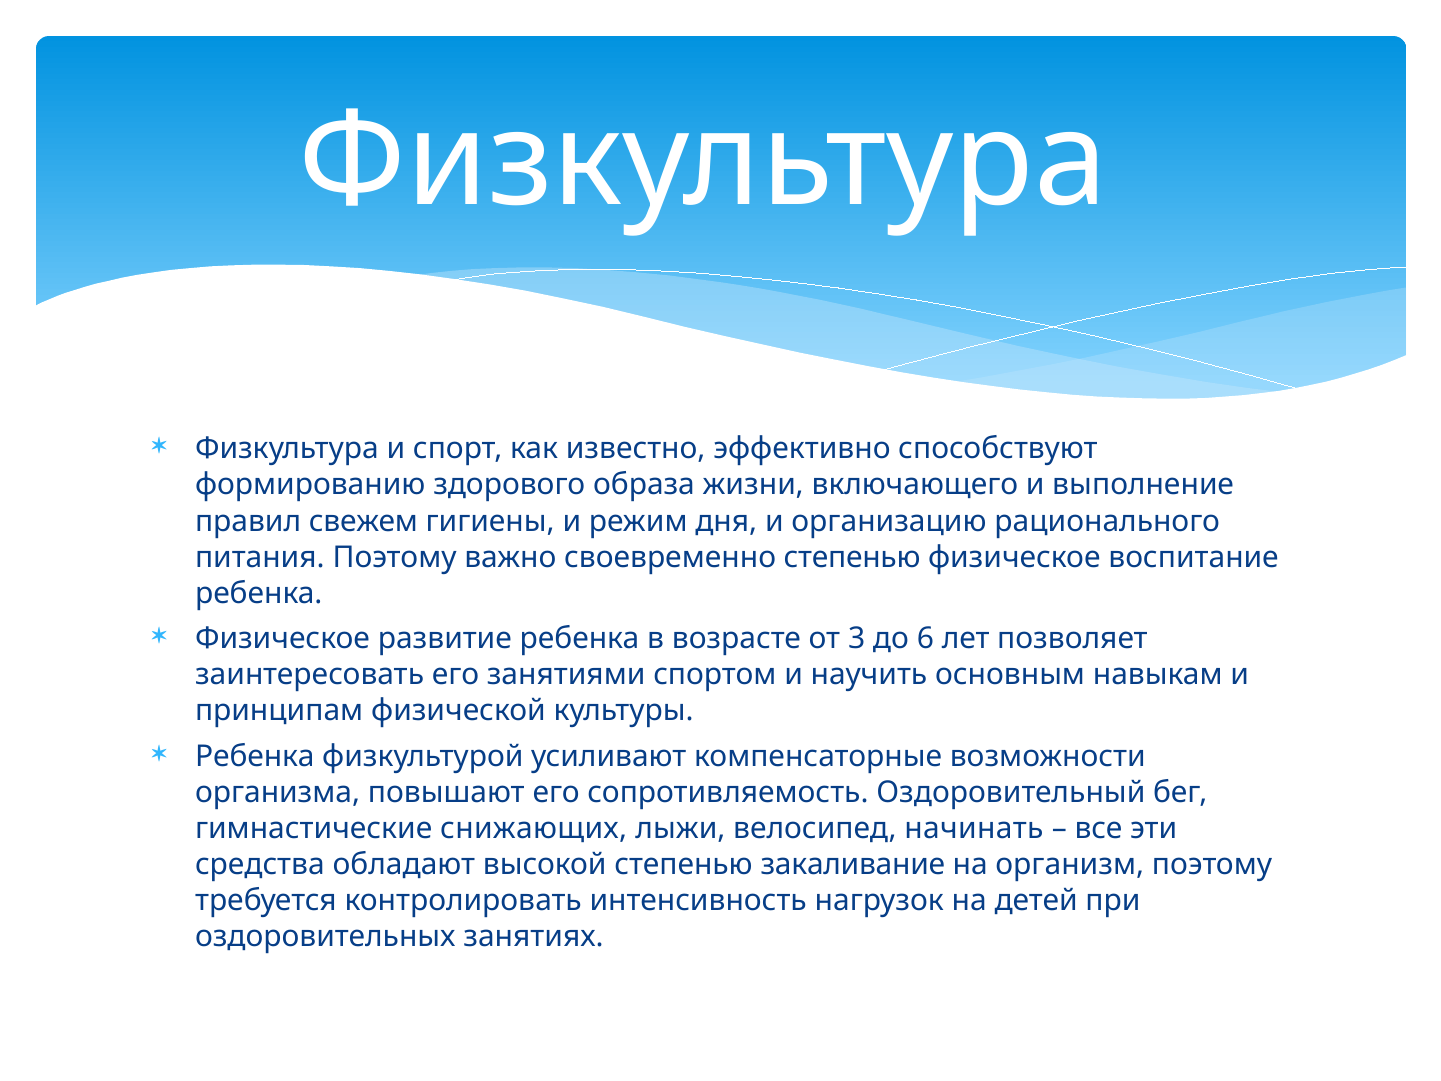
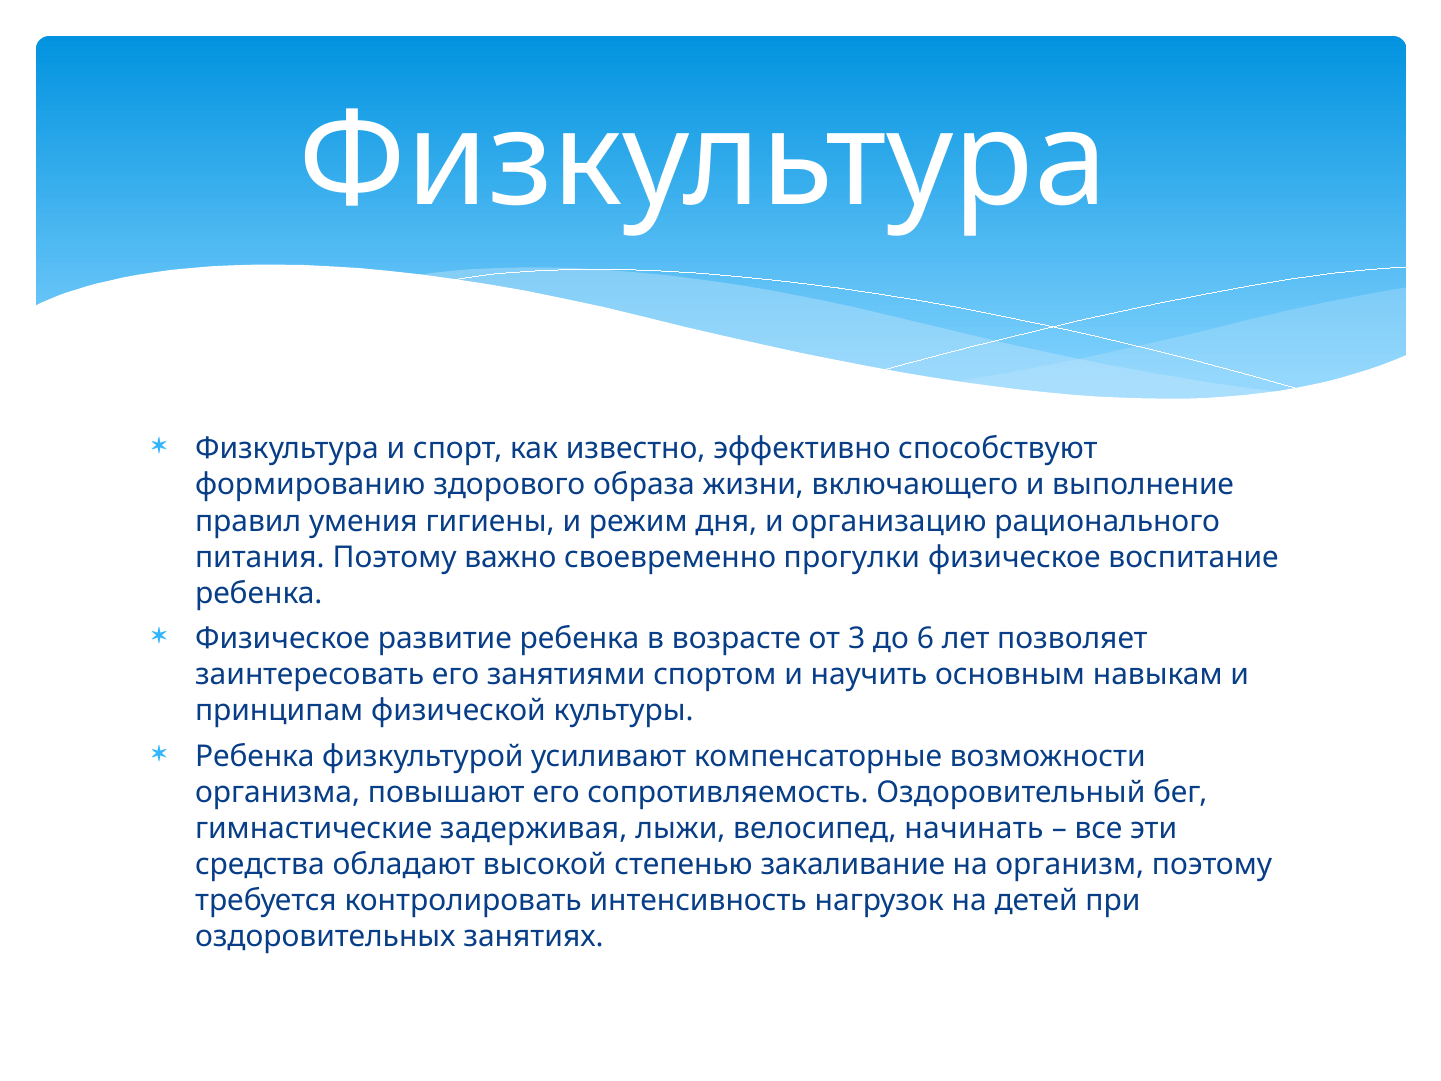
свежем: свежем -> умения
своевременно степенью: степенью -> прогулки
снижающих: снижающих -> задерживая
